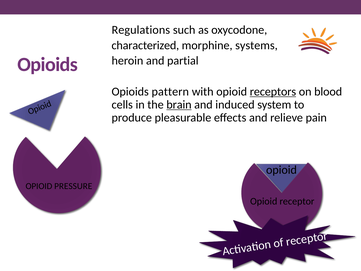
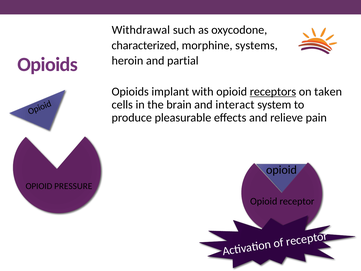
Regulations: Regulations -> Withdrawal
pattern: pattern -> implant
blood: blood -> taken
brain underline: present -> none
induced: induced -> interact
